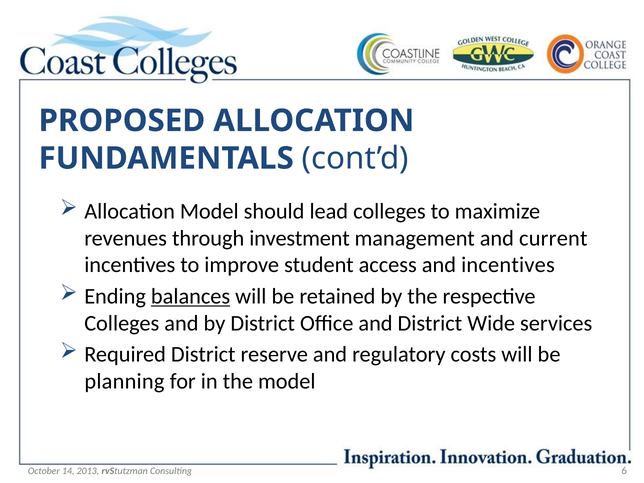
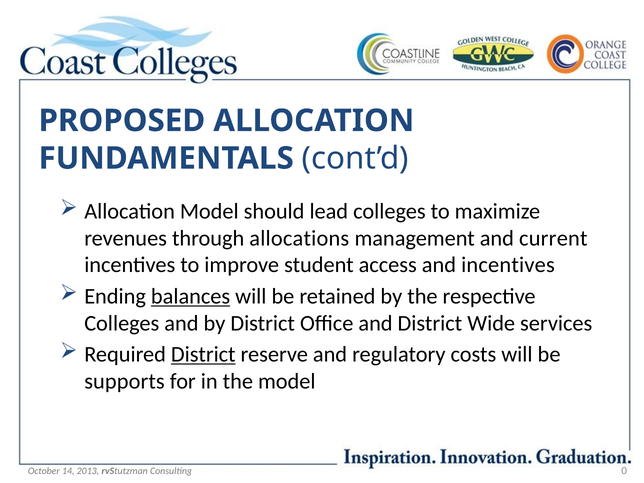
investment: investment -> allocations
District at (203, 354) underline: none -> present
planning: planning -> supports
6: 6 -> 0
